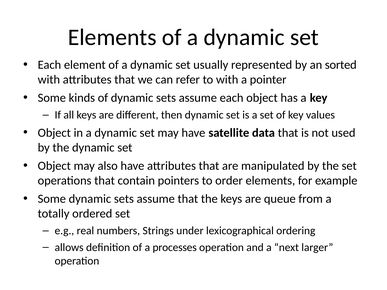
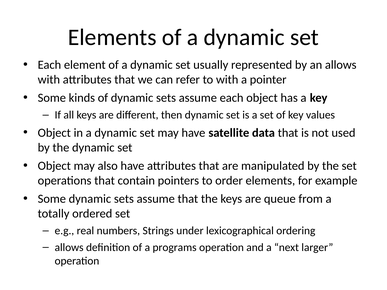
an sorted: sorted -> allows
processes: processes -> programs
